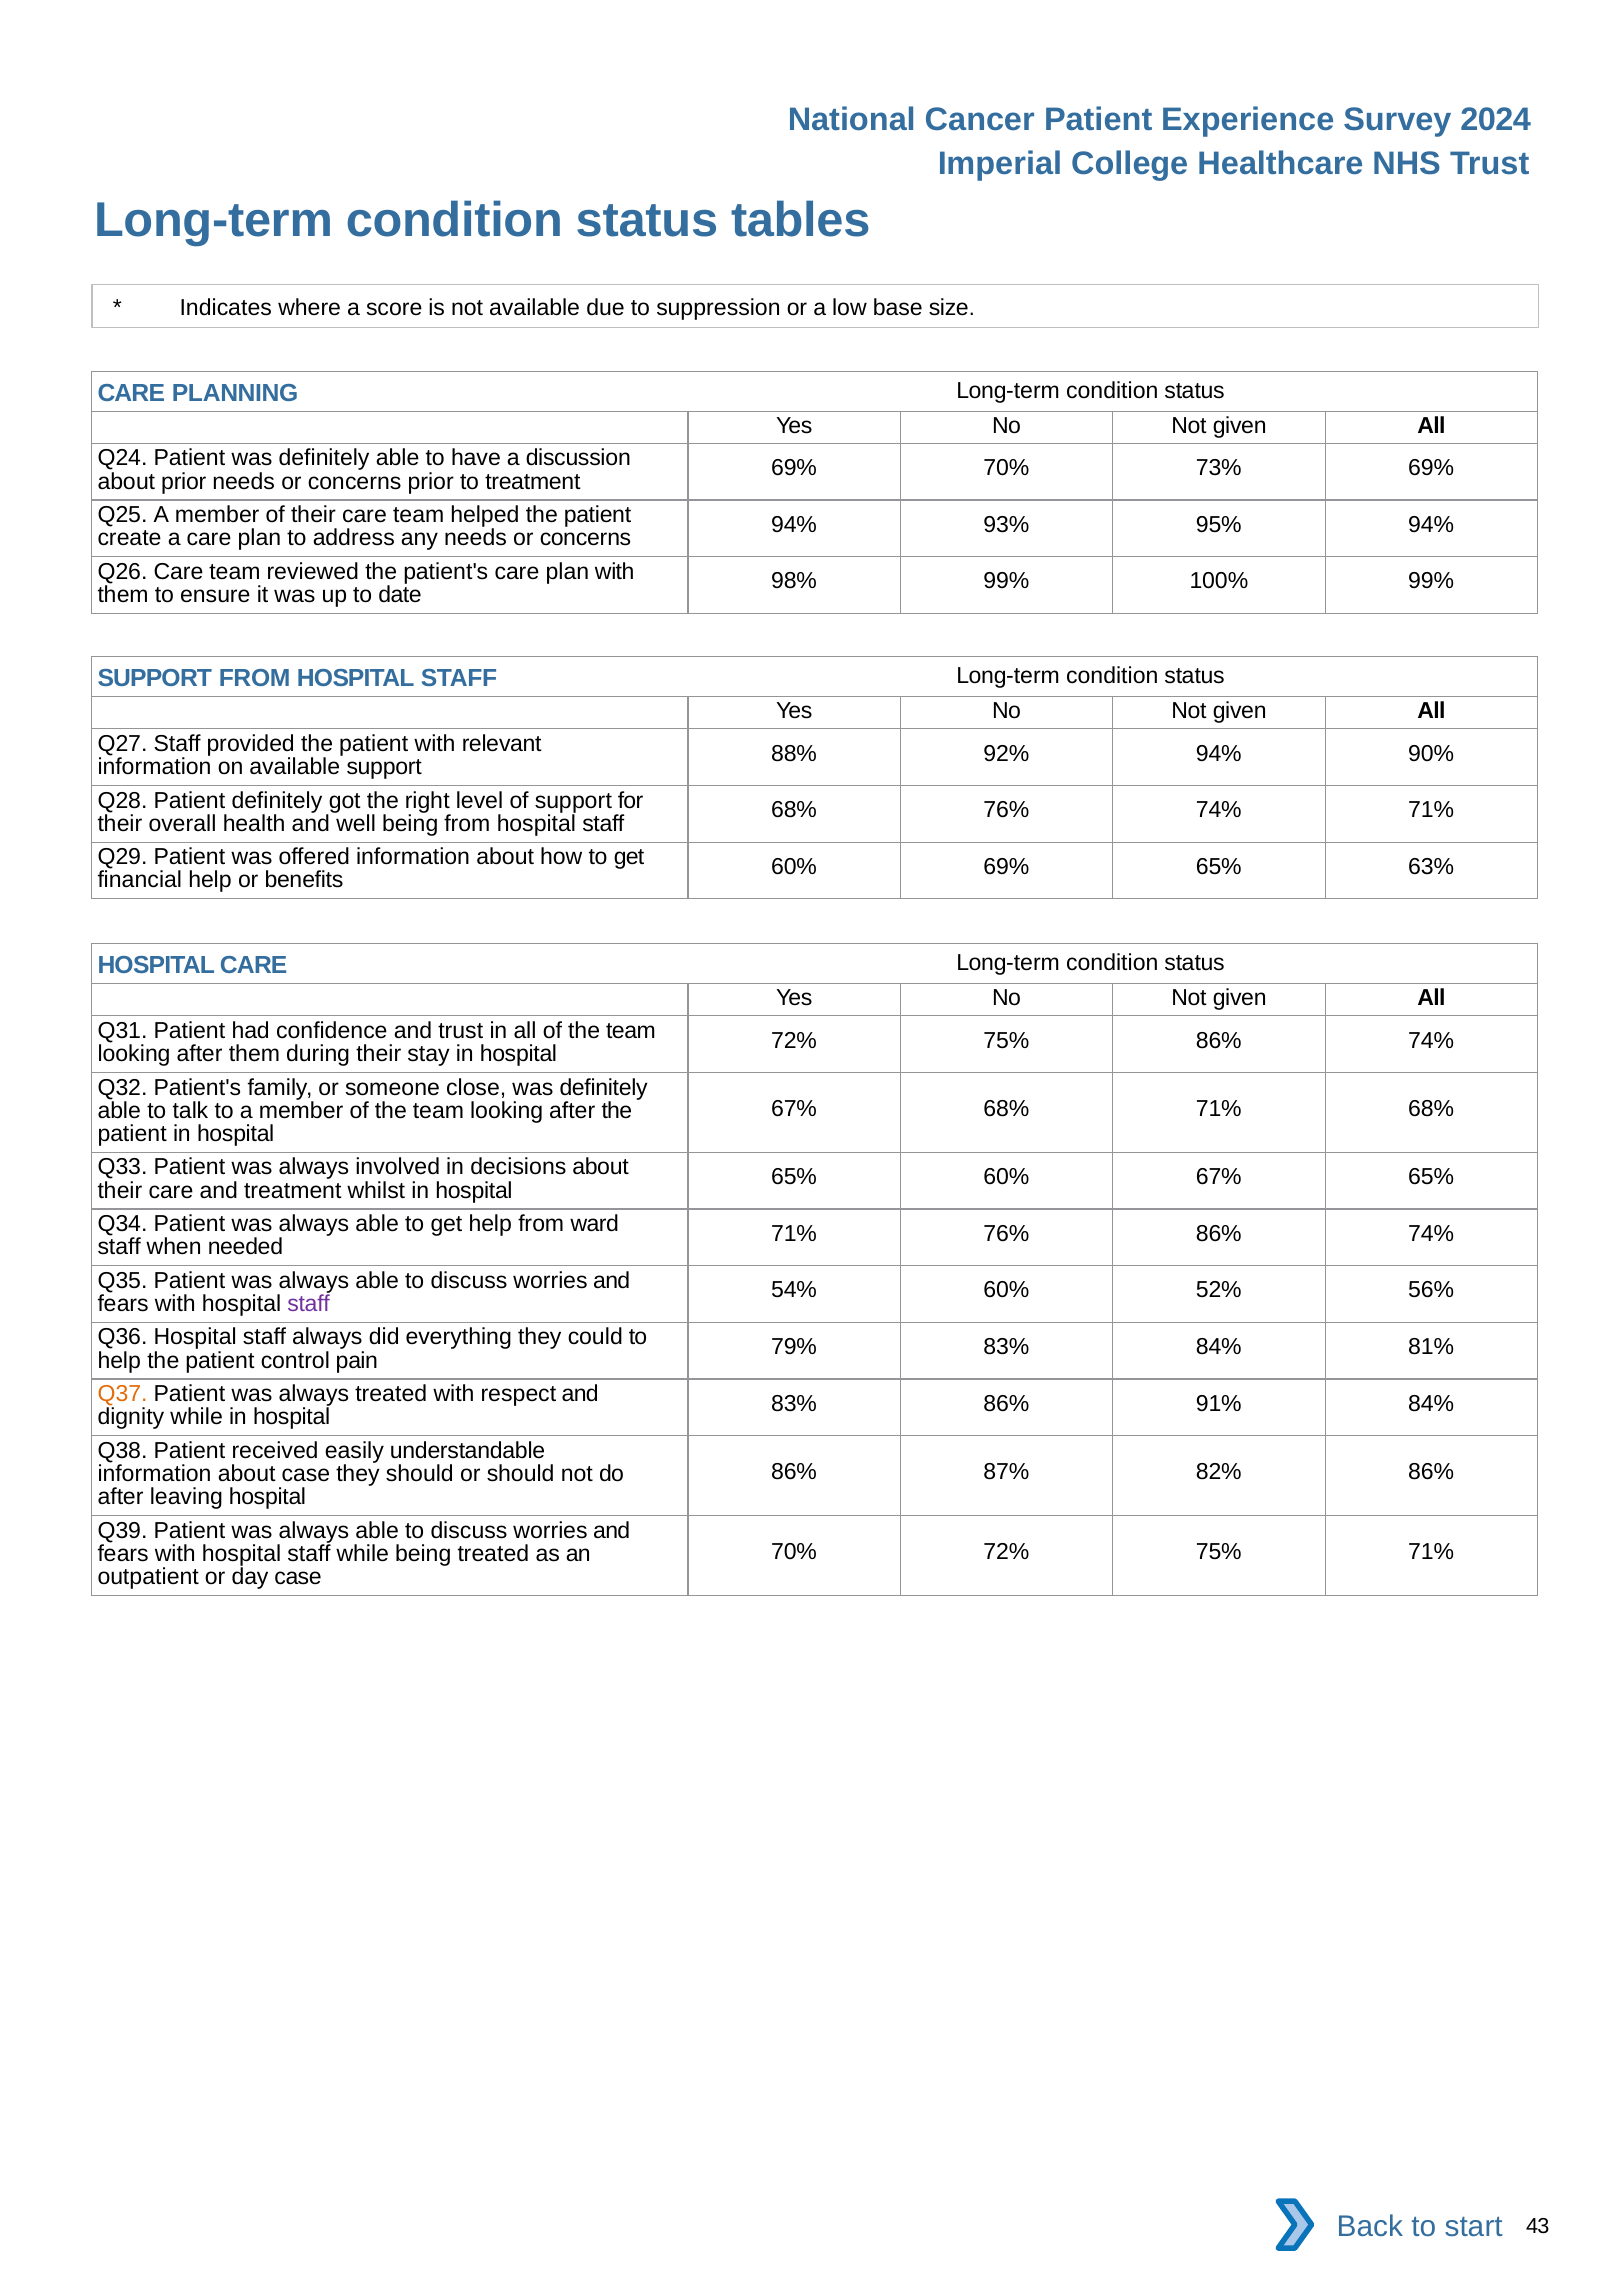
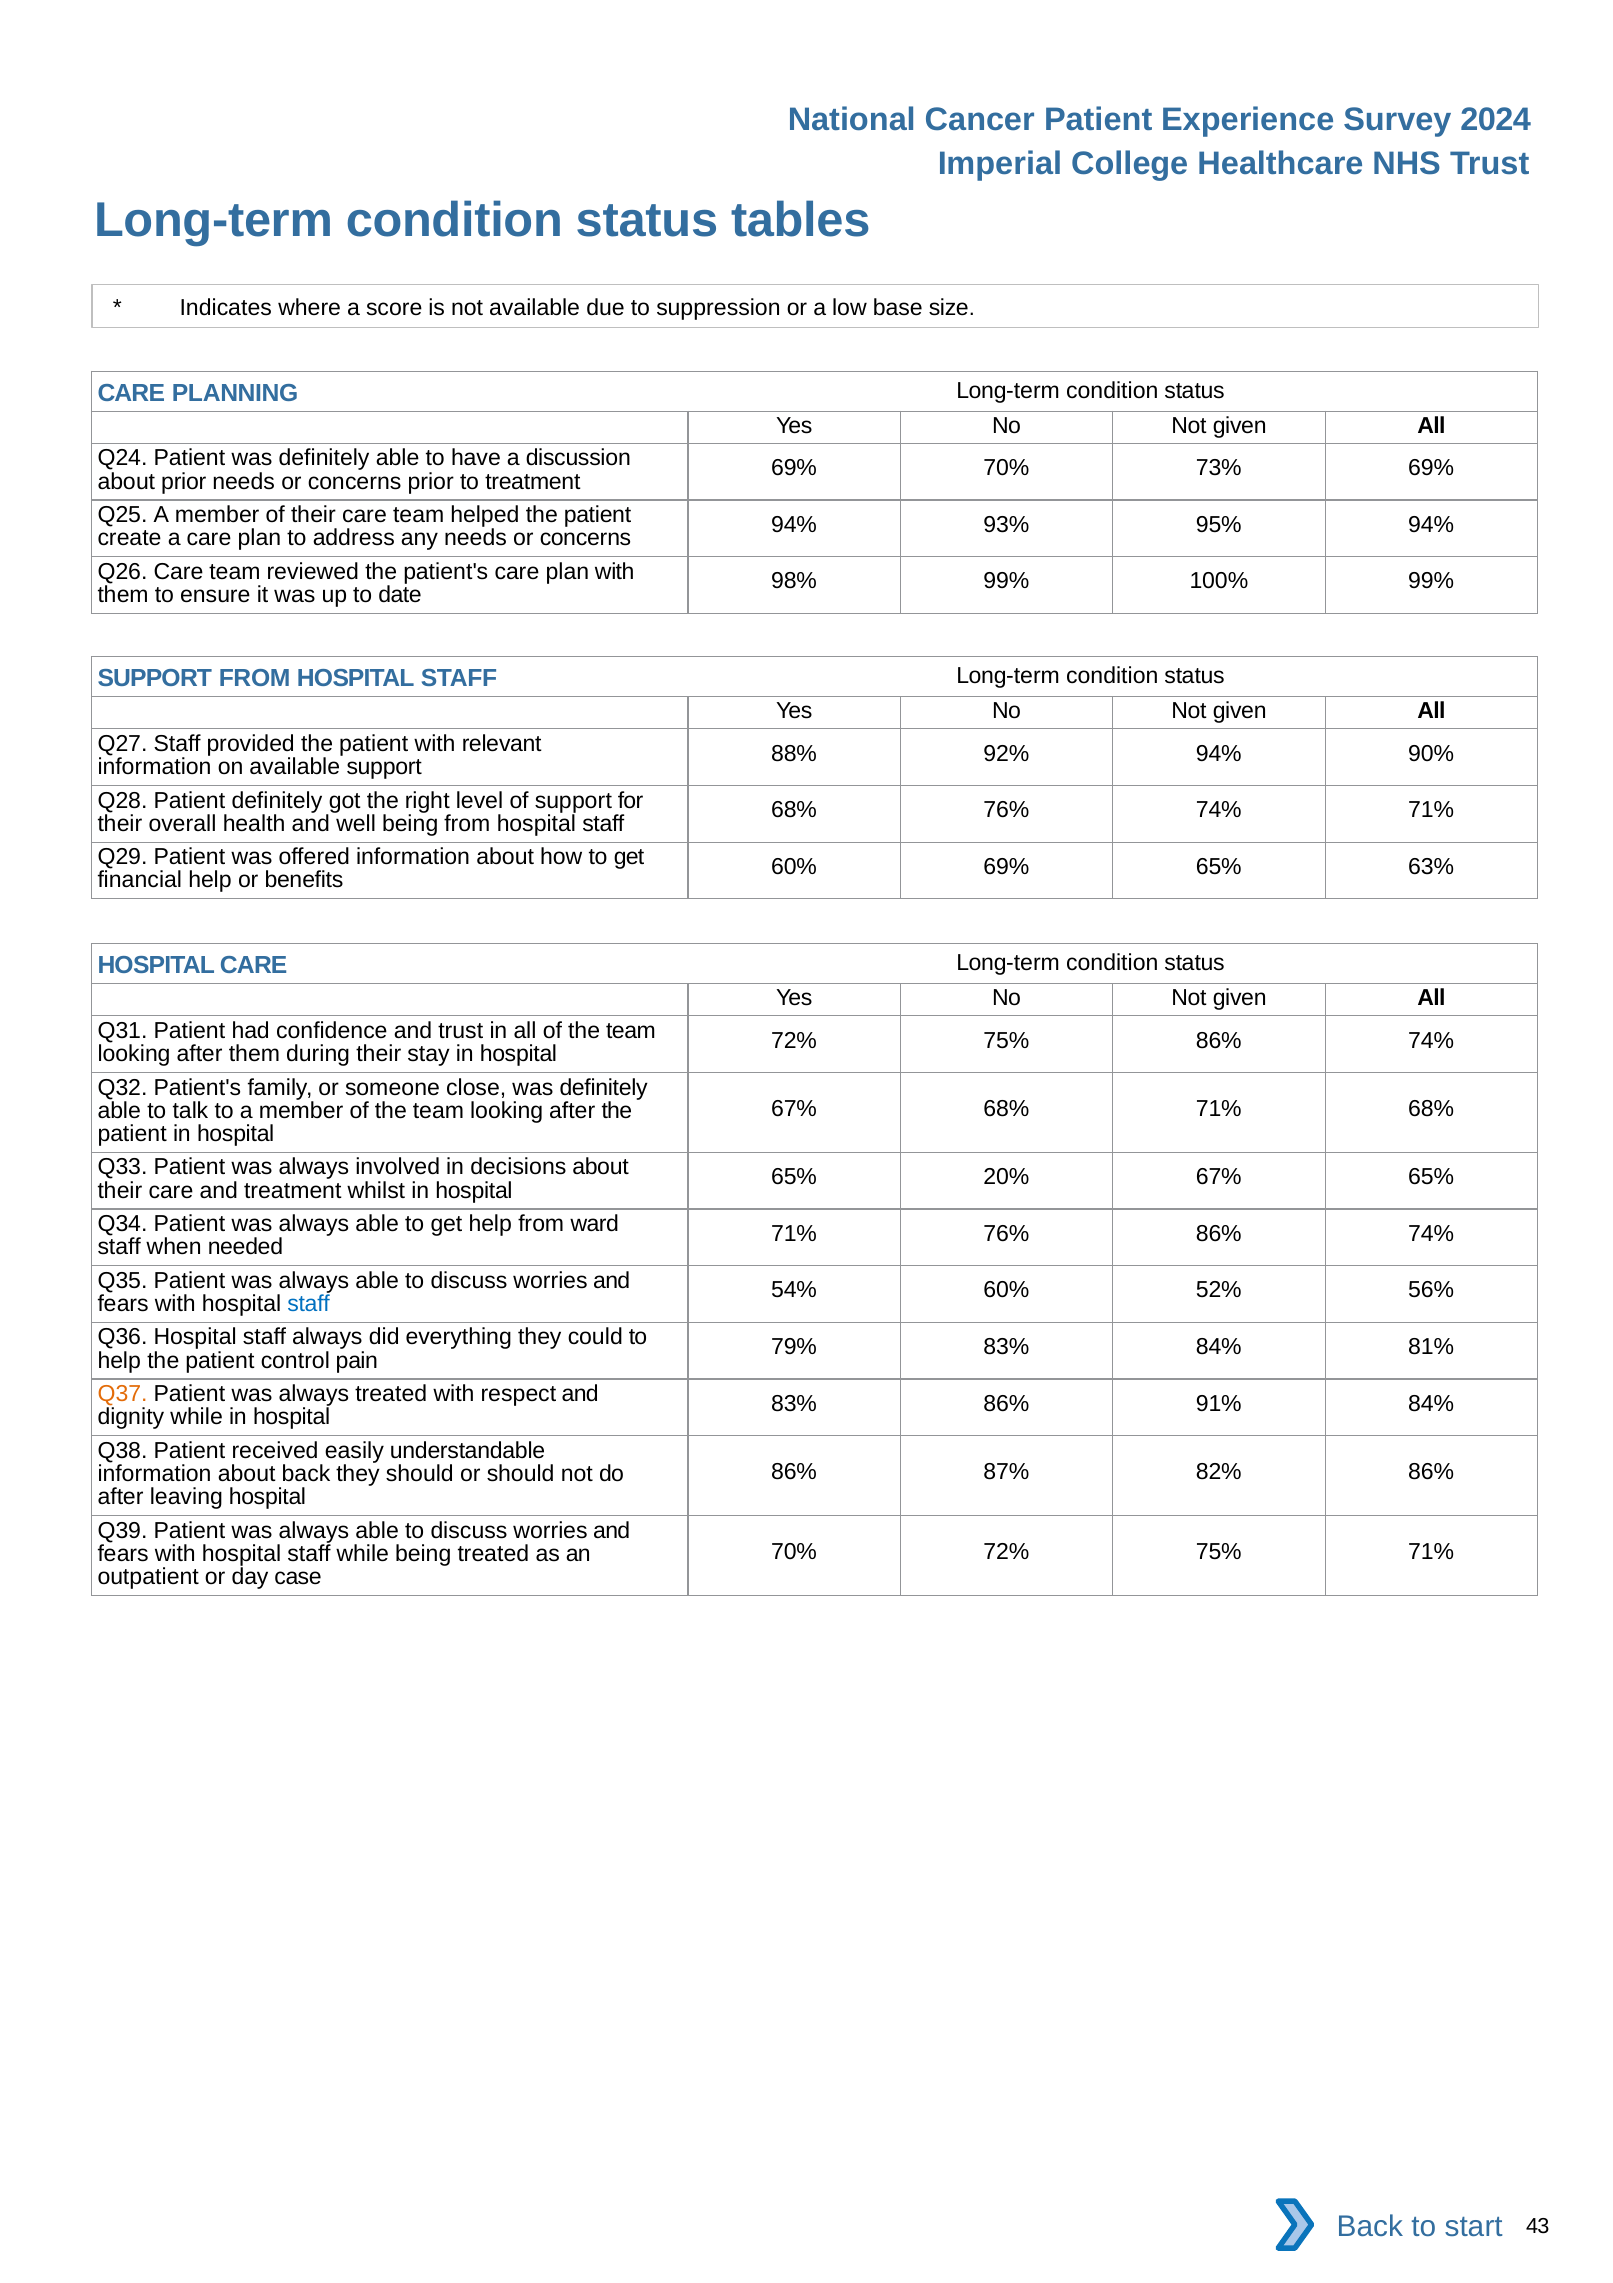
65% 60%: 60% -> 20%
staff at (309, 1304) colour: purple -> blue
about case: case -> back
